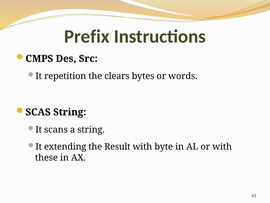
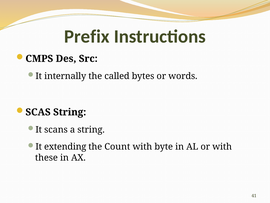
repetition: repetition -> internally
clears: clears -> called
Result: Result -> Count
